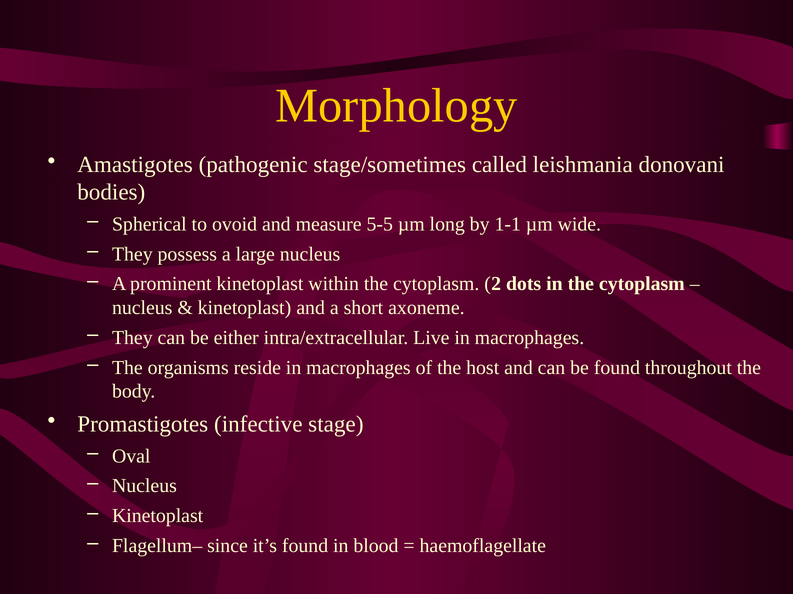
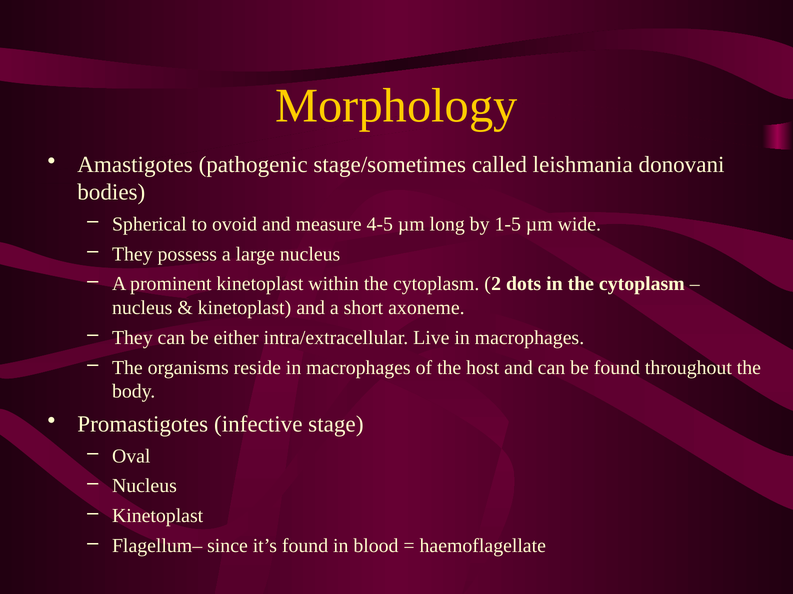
5-5: 5-5 -> 4-5
1-1: 1-1 -> 1-5
